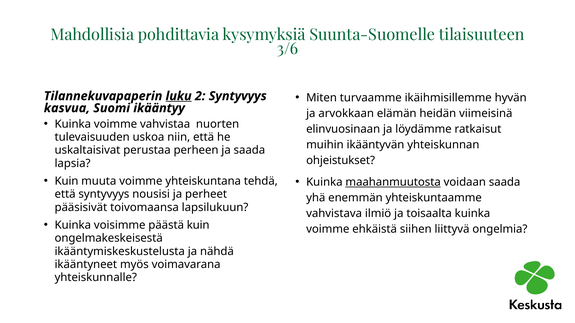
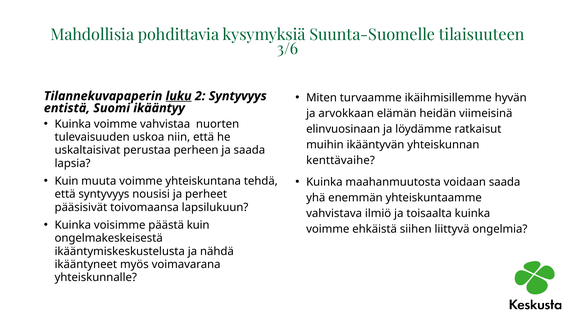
kasvua: kasvua -> entistä
ohjeistukset: ohjeistukset -> kenttävaihe
maahanmuutosta underline: present -> none
